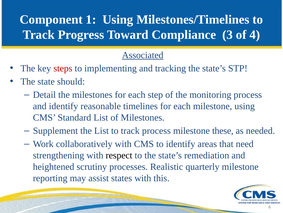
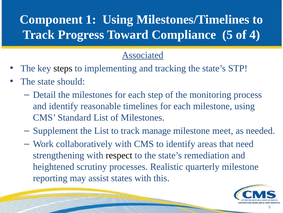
3: 3 -> 5
steps colour: red -> black
track process: process -> manage
these: these -> meet
